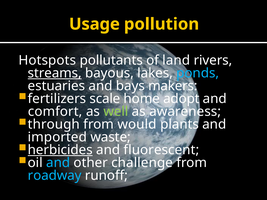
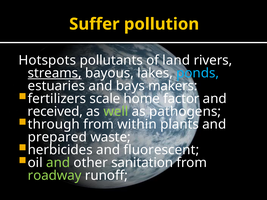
Usage: Usage -> Suffer
adopt: adopt -> factor
comfort: comfort -> received
awareness: awareness -> pathogens
would: would -> within
imported: imported -> prepared
herbicides underline: present -> none
and at (58, 163) colour: light blue -> light green
challenge: challenge -> sanitation
roadway colour: light blue -> light green
